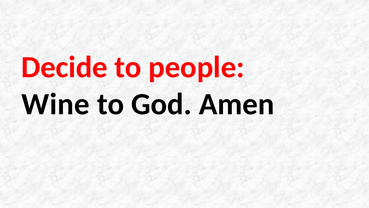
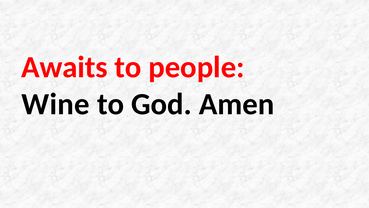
Decide: Decide -> Awaits
